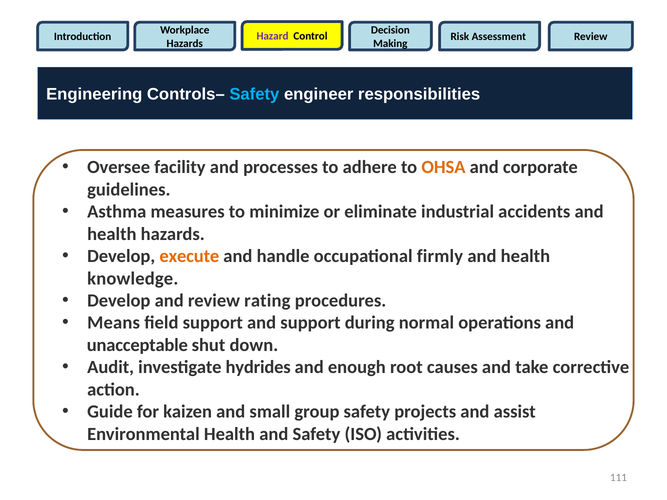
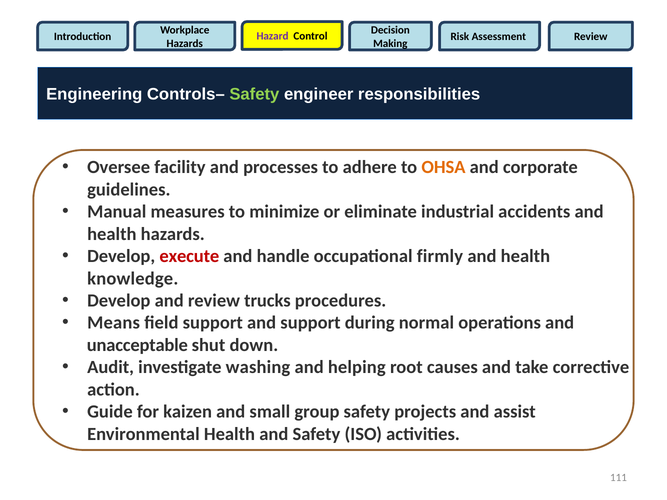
Safety at (254, 94) colour: light blue -> light green
Asthma: Asthma -> Manual
execute colour: orange -> red
rating: rating -> trucks
hydrides: hydrides -> washing
enough: enough -> helping
